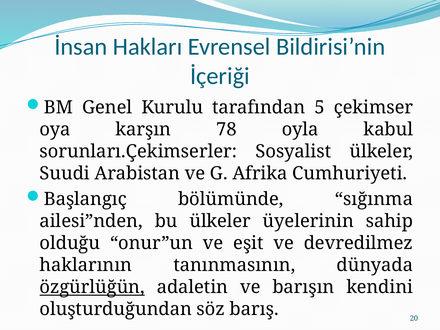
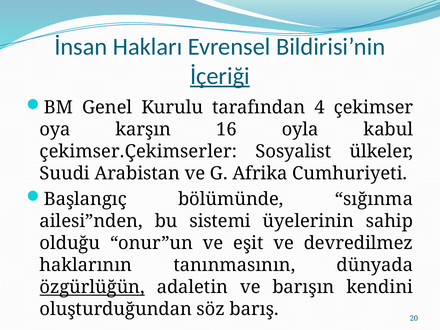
İçeriği underline: none -> present
5: 5 -> 4
78: 78 -> 16
sorunları.Çekimserler: sorunları.Çekimserler -> çekimser.Çekimserler
bu ülkeler: ülkeler -> sistemi
